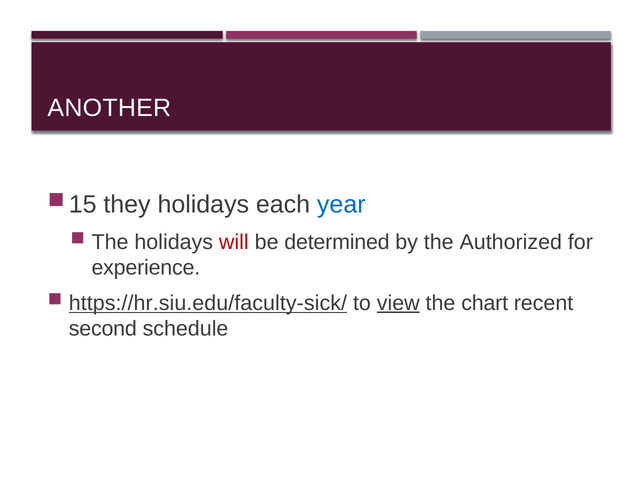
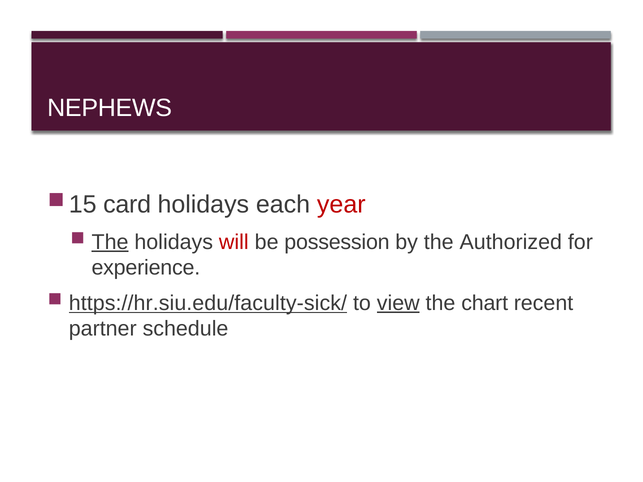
ANOTHER: ANOTHER -> NEPHEWS
they: they -> card
year colour: blue -> red
The at (110, 242) underline: none -> present
determined: determined -> possession
second: second -> partner
